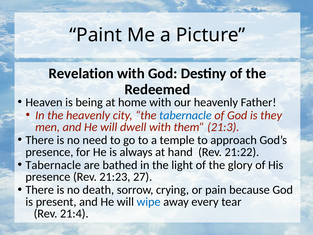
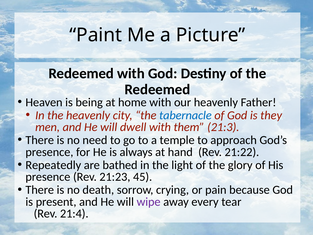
Revelation at (81, 74): Revelation -> Redeemed
Tabernacle at (53, 165): Tabernacle -> Repeatedly
27: 27 -> 45
wipe colour: blue -> purple
